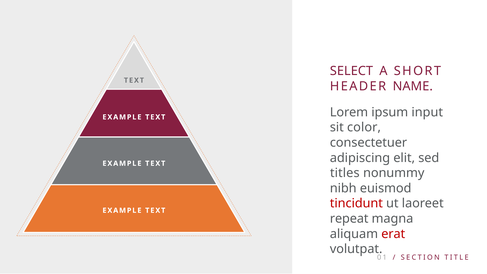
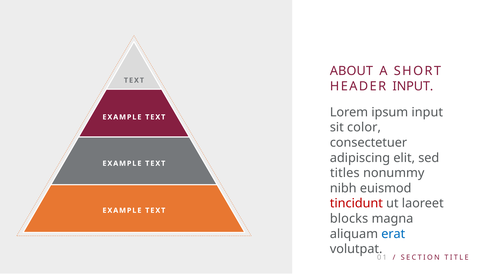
SELECT: SELECT -> ABOUT
HEADER NAME: NAME -> INPUT
repeat: repeat -> blocks
erat colour: red -> blue
